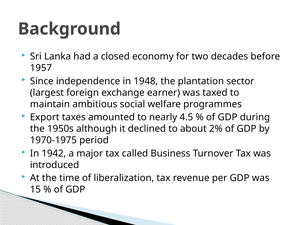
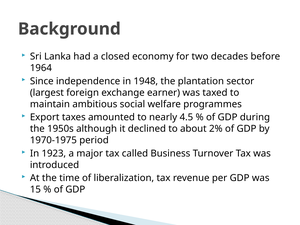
1957: 1957 -> 1964
1942: 1942 -> 1923
